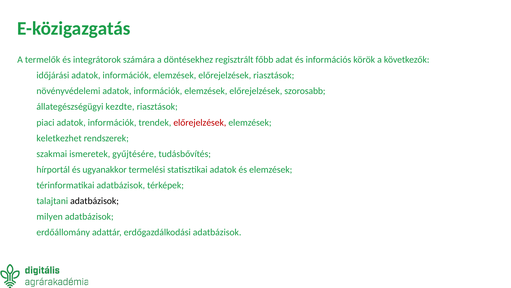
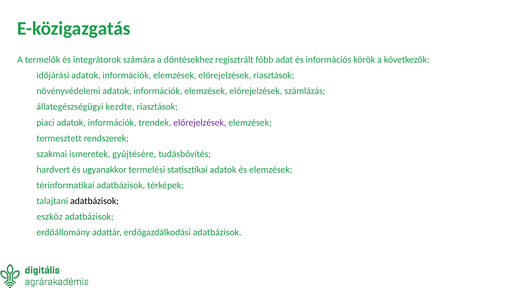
szorosabb: szorosabb -> számlázás
előrejelzések at (200, 122) colour: red -> purple
keletkezhet: keletkezhet -> termesztett
hírportál: hírportál -> hardvert
milyen: milyen -> eszköz
